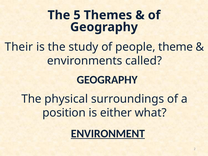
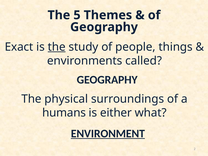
Their: Their -> Exact
the at (57, 47) underline: none -> present
theme: theme -> things
position: position -> humans
